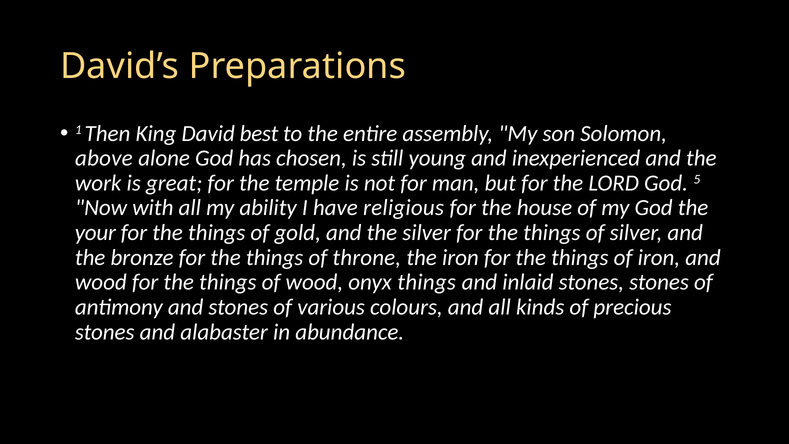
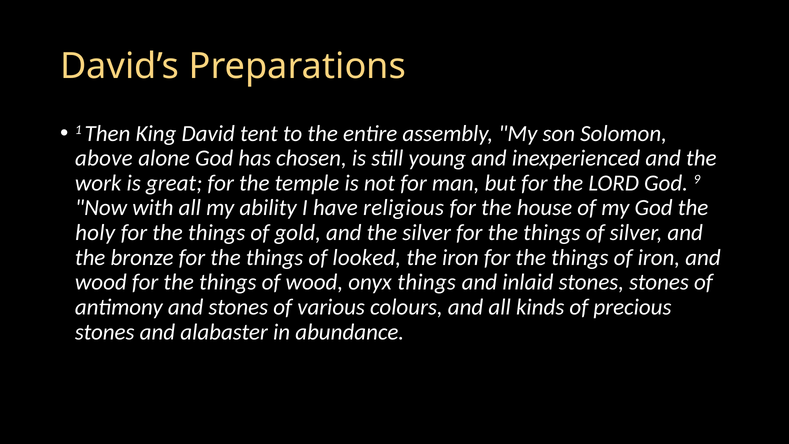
best: best -> tent
5: 5 -> 9
your: your -> holy
throne: throne -> looked
